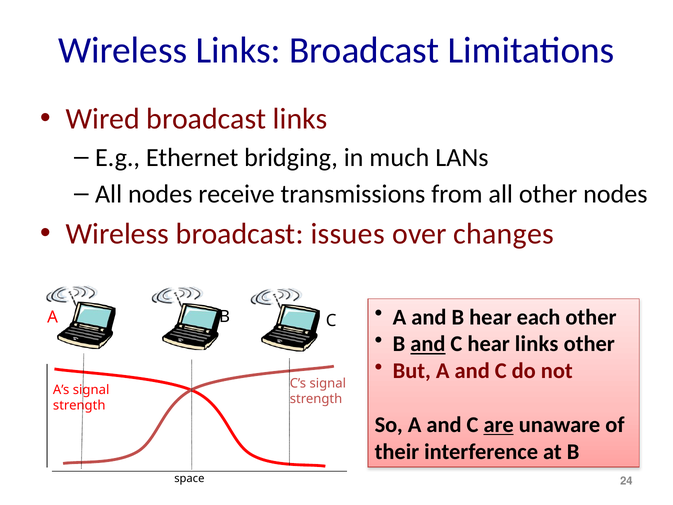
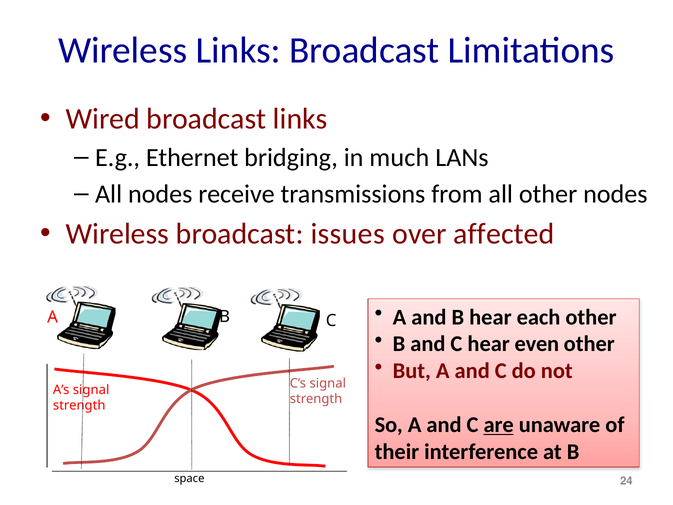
changes: changes -> affected
and at (428, 344) underline: present -> none
hear links: links -> even
